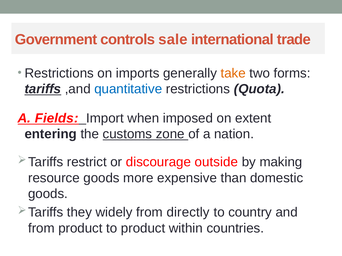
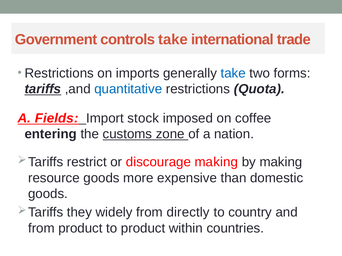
controls sale: sale -> take
take at (233, 73) colour: orange -> blue
when: when -> stock
extent: extent -> coffee
discourage outside: outside -> making
